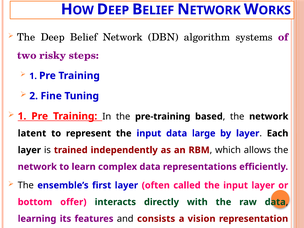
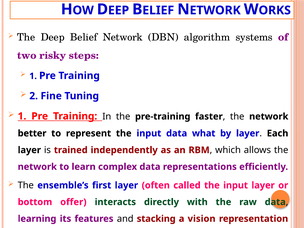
based: based -> faster
latent: latent -> better
large: large -> what
consists: consists -> stacking
